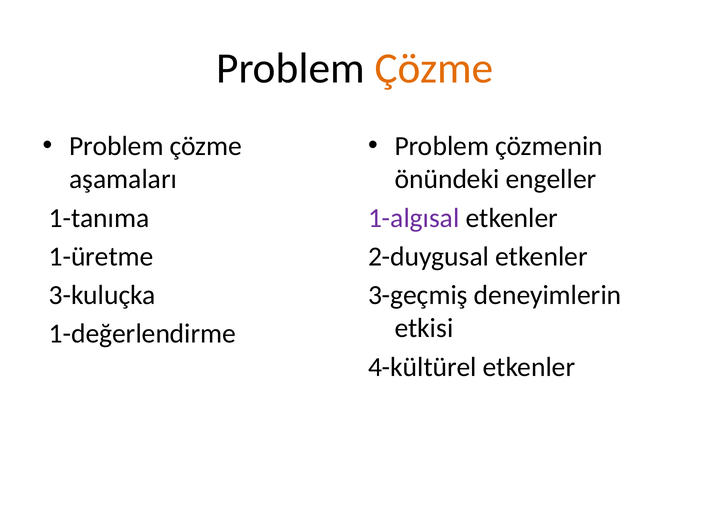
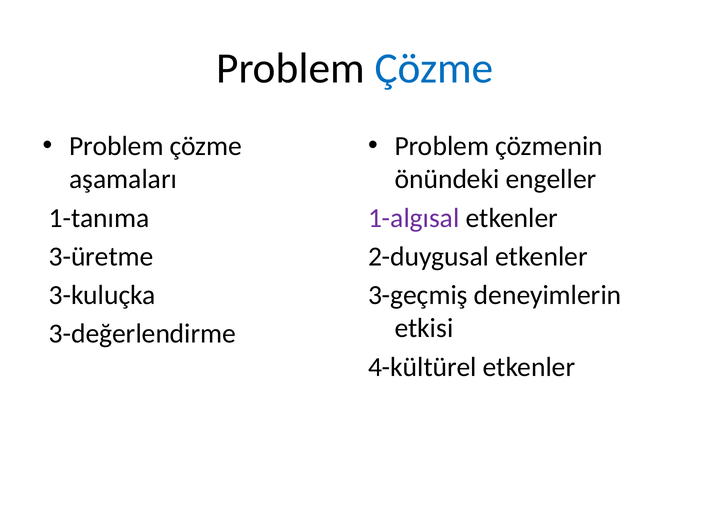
Çözme at (434, 69) colour: orange -> blue
1-üretme: 1-üretme -> 3-üretme
1-değerlendirme: 1-değerlendirme -> 3-değerlendirme
